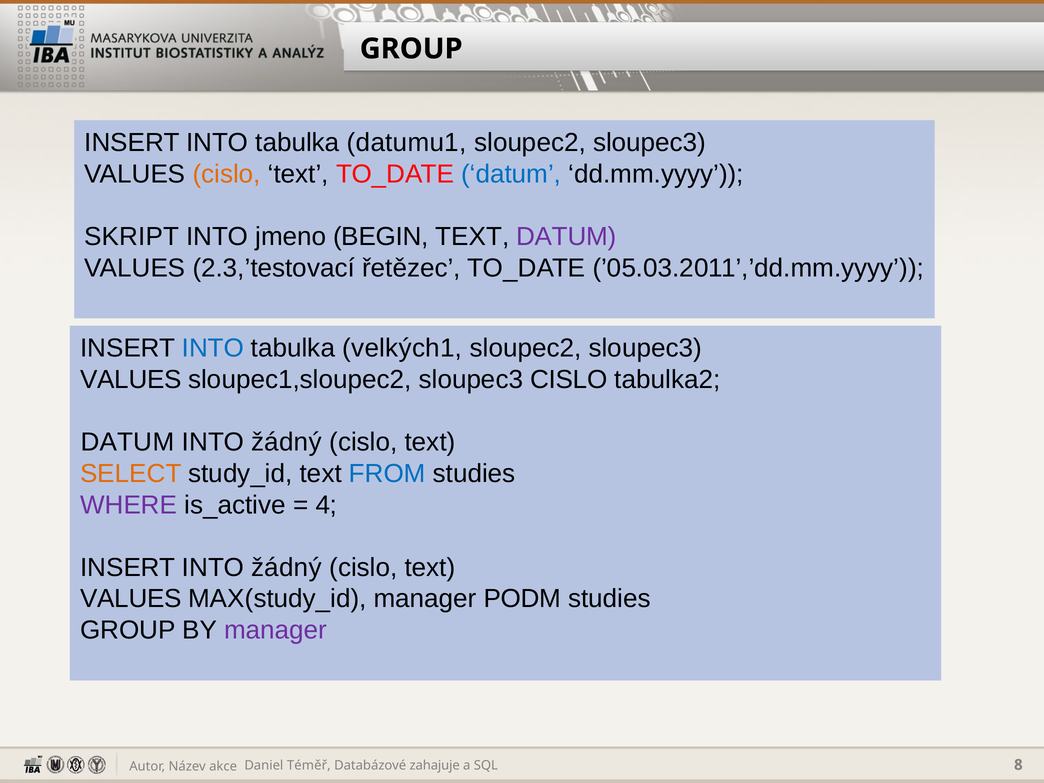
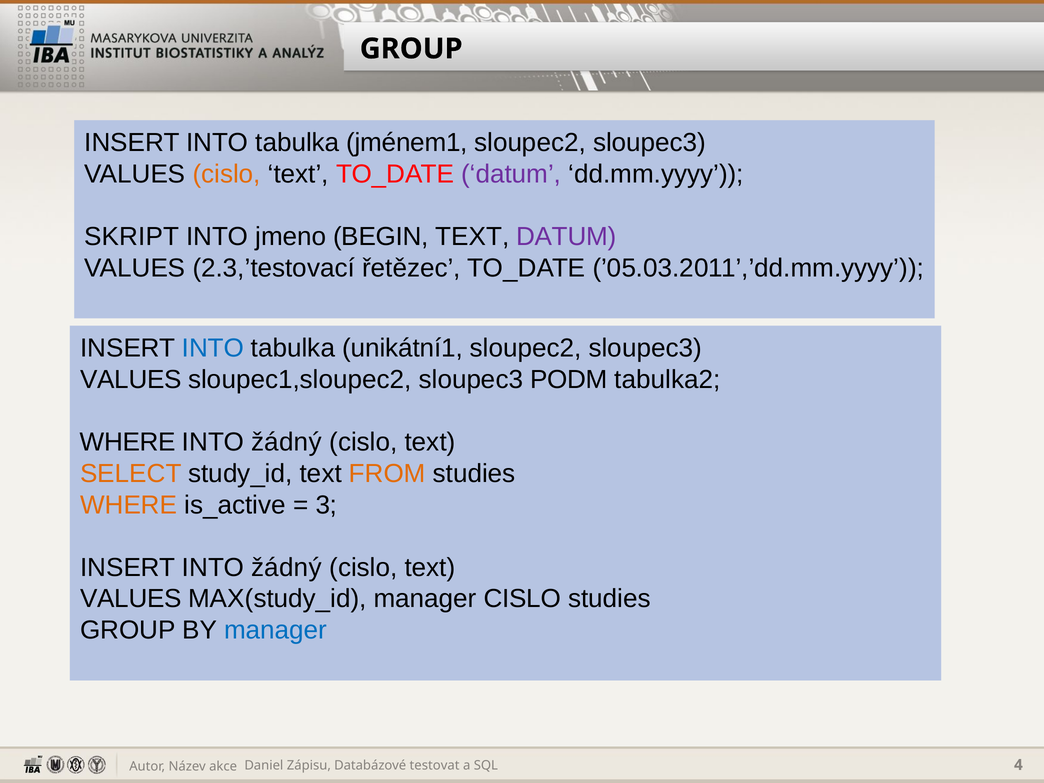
datumu1: datumu1 -> jménem1
datum at (511, 174) colour: blue -> purple
velkých1: velkých1 -> unikátní1
sloupec3 CISLO: CISLO -> PODM
DATUM at (127, 442): DATUM -> WHERE
FROM colour: blue -> orange
WHERE at (129, 505) colour: purple -> orange
4: 4 -> 3
manager PODM: PODM -> CISLO
manager at (276, 630) colour: purple -> blue
Téměř: Téměř -> Zápisu
zahajuje: zahajuje -> testovat
8: 8 -> 4
